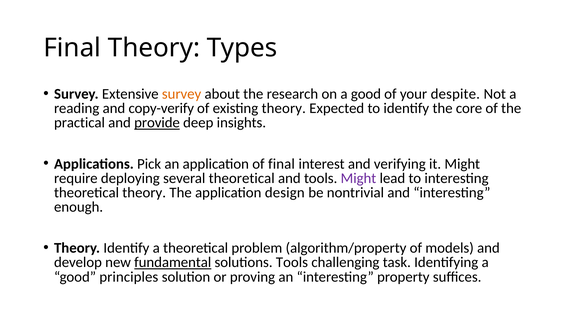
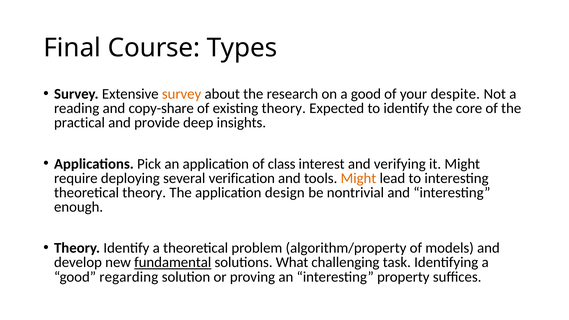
Final Theory: Theory -> Course
copy-verify: copy-verify -> copy-share
provide underline: present -> none
of final: final -> class
several theoretical: theoretical -> verification
Might at (358, 178) colour: purple -> orange
solutions Tools: Tools -> What
principles: principles -> regarding
